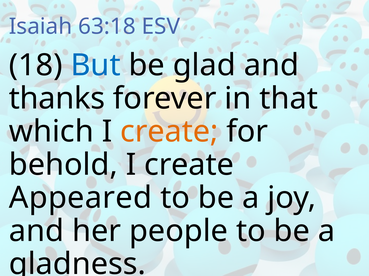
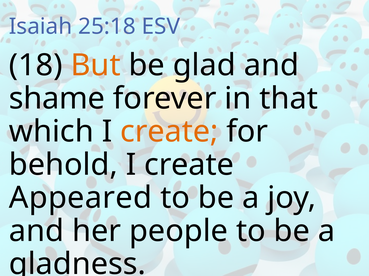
63:18: 63:18 -> 25:18
But colour: blue -> orange
thanks: thanks -> shame
